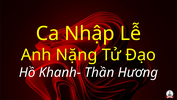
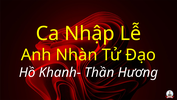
Nặng: Nặng -> Nhàn
